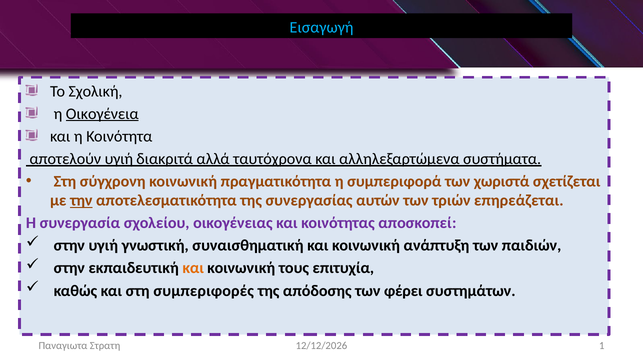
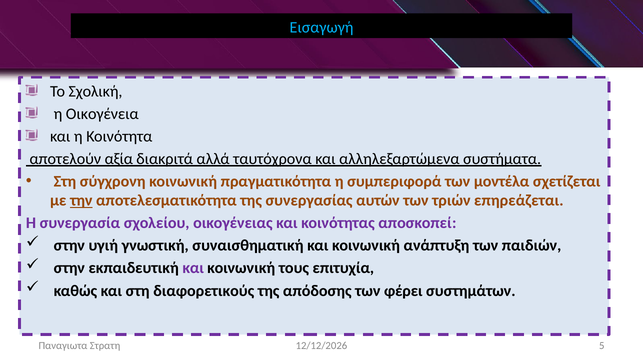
Οικογένεια underline: present -> none
αποτελούν υγιή: υγιή -> αξία
χωριστά: χωριστά -> μοντέλα
και at (193, 268) colour: orange -> purple
συμπεριφορές: συμπεριφορές -> διαφορετικούς
1: 1 -> 5
